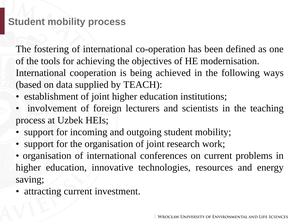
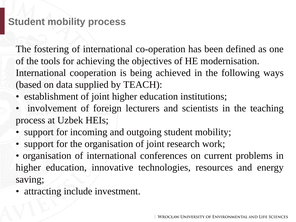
attracting current: current -> include
